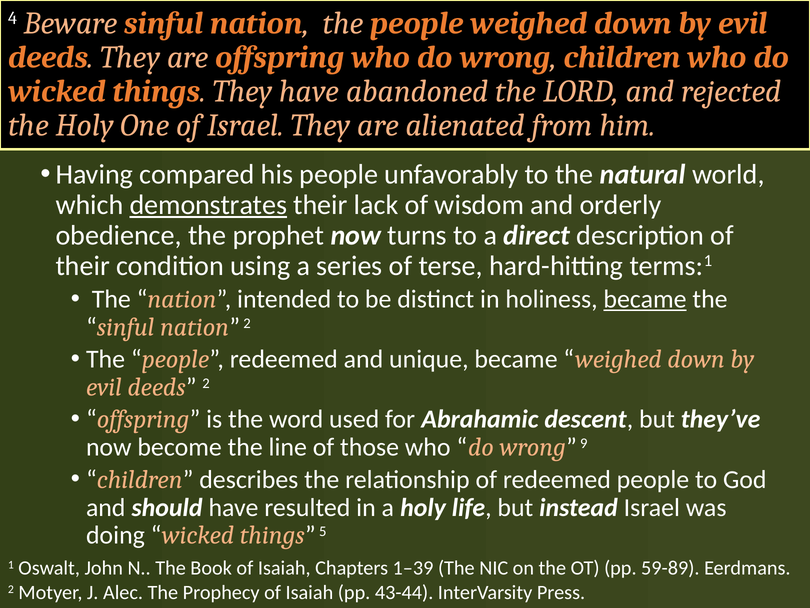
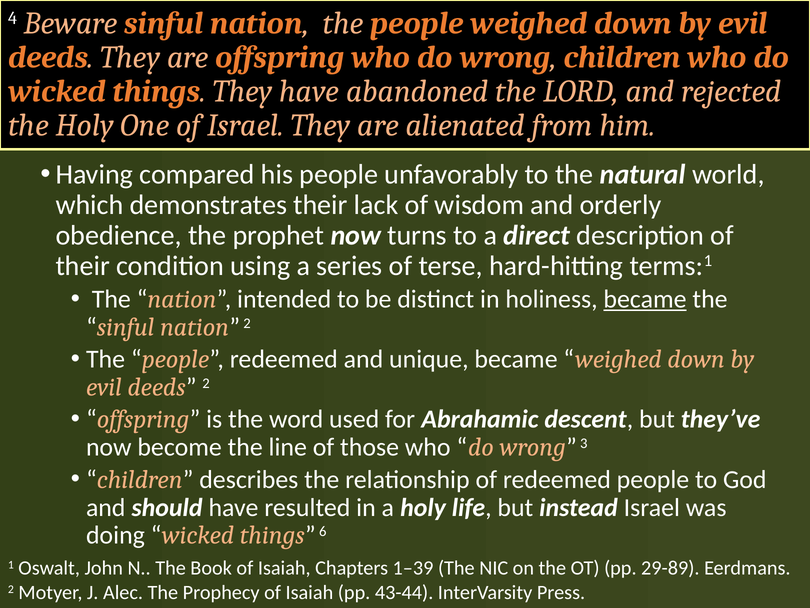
demonstrates underline: present -> none
9: 9 -> 3
5: 5 -> 6
59-89: 59-89 -> 29-89
